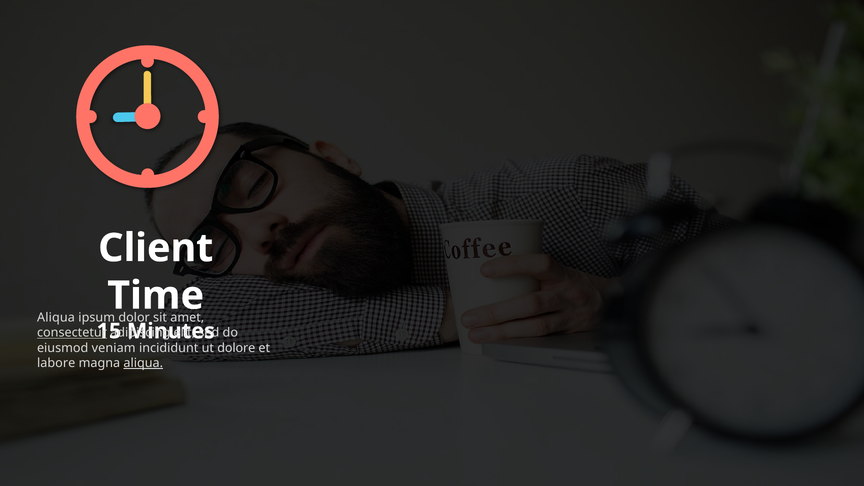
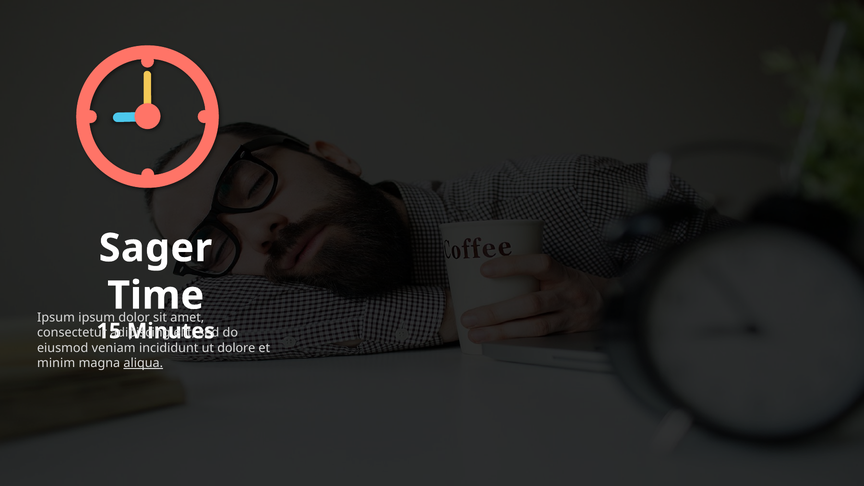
Client: Client -> Sager
Aliqua at (56, 318): Aliqua -> Ipsum
consectetur underline: present -> none
labore: labore -> minim
